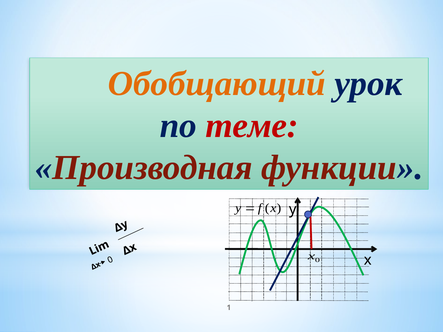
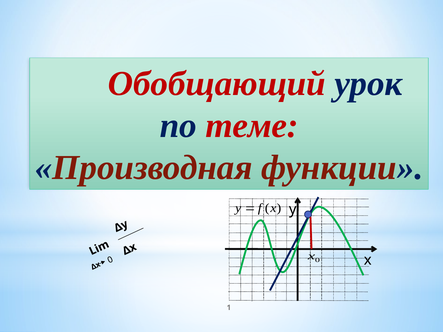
Обобщающий colour: orange -> red
